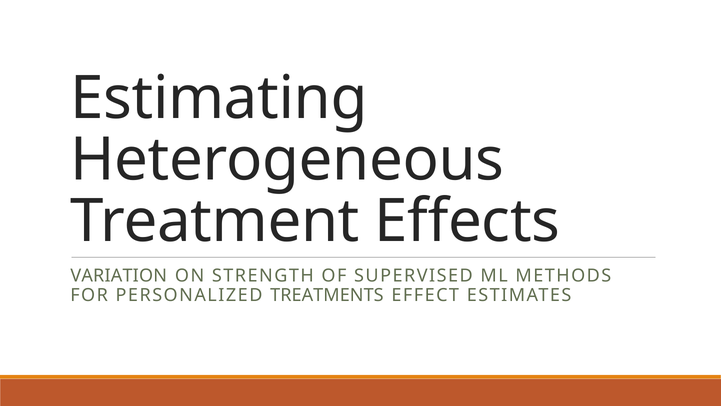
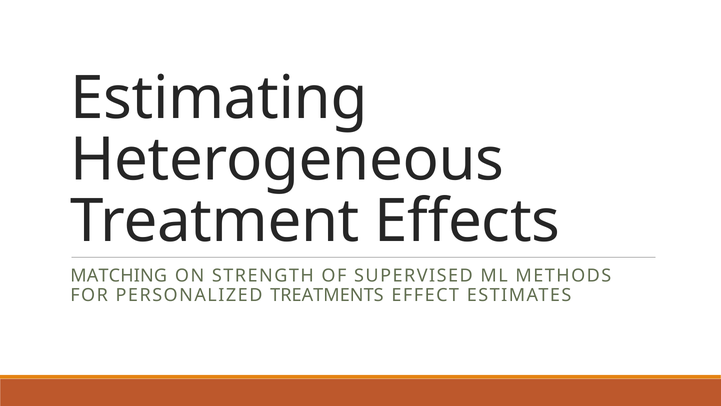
VARIATION: VARIATION -> MATCHING
